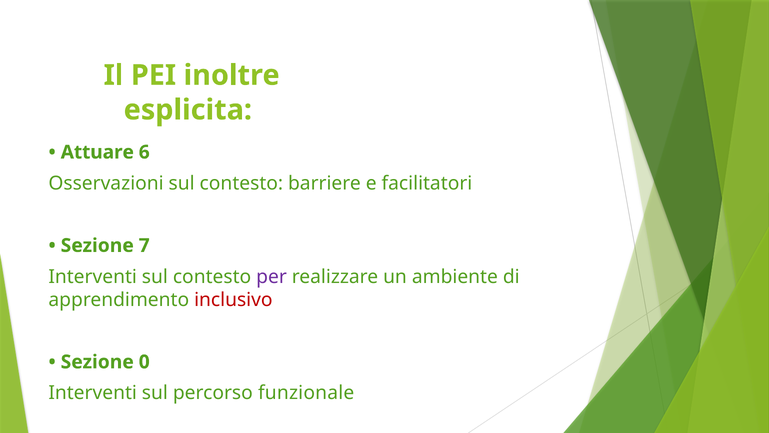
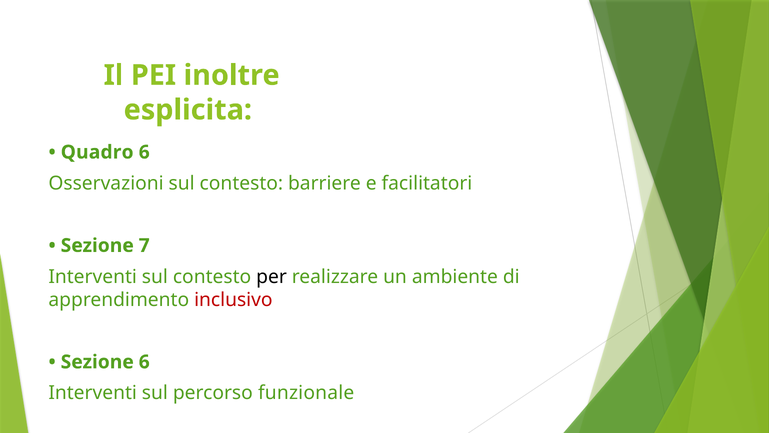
Attuare: Attuare -> Quadro
per colour: purple -> black
Sezione 0: 0 -> 6
